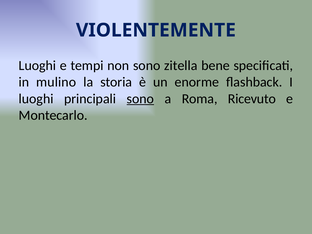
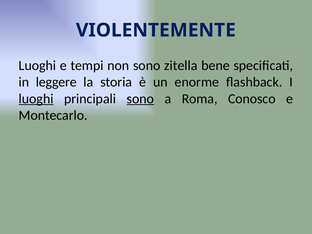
mulino: mulino -> leggere
luoghi at (36, 99) underline: none -> present
Ricevuto: Ricevuto -> Conosco
